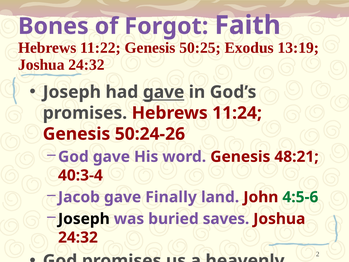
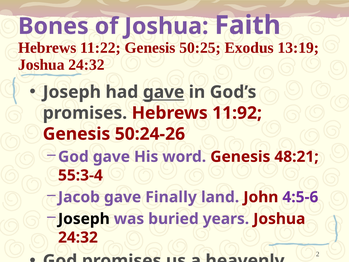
of Forgot: Forgot -> Joshua
11:24: 11:24 -> 11:92
40:3-4: 40:3-4 -> 55:3-4
4:5-6 colour: green -> purple
saves: saves -> years
